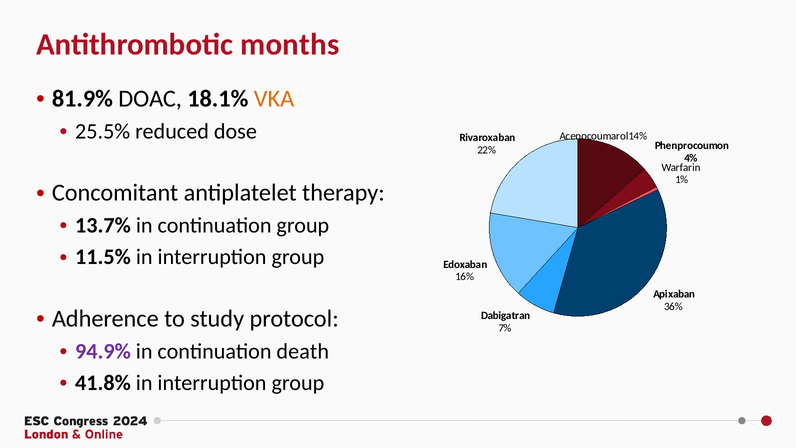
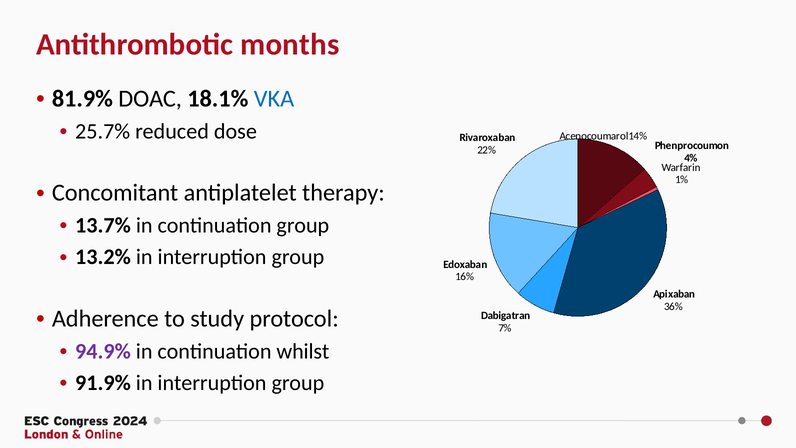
VKA colour: orange -> blue
25.5%: 25.5% -> 25.7%
11.5%: 11.5% -> 13.2%
death: death -> whilst
41.8%: 41.8% -> 91.9%
